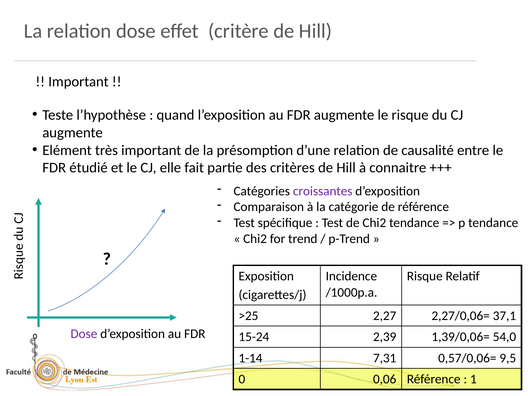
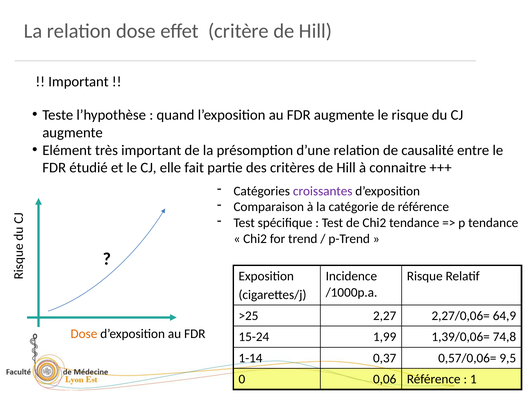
37,1: 37,1 -> 64,9
Dose at (84, 334) colour: purple -> orange
2,39: 2,39 -> 1,99
54,0: 54,0 -> 74,8
7,31: 7,31 -> 0,37
